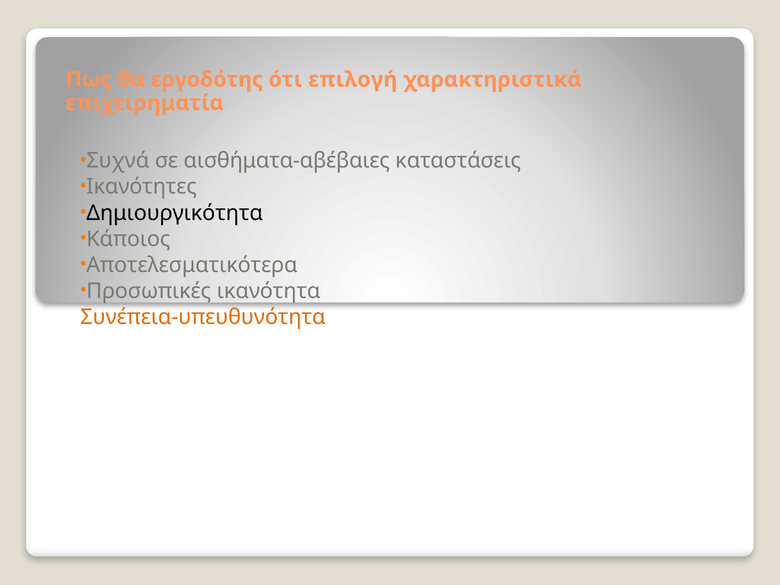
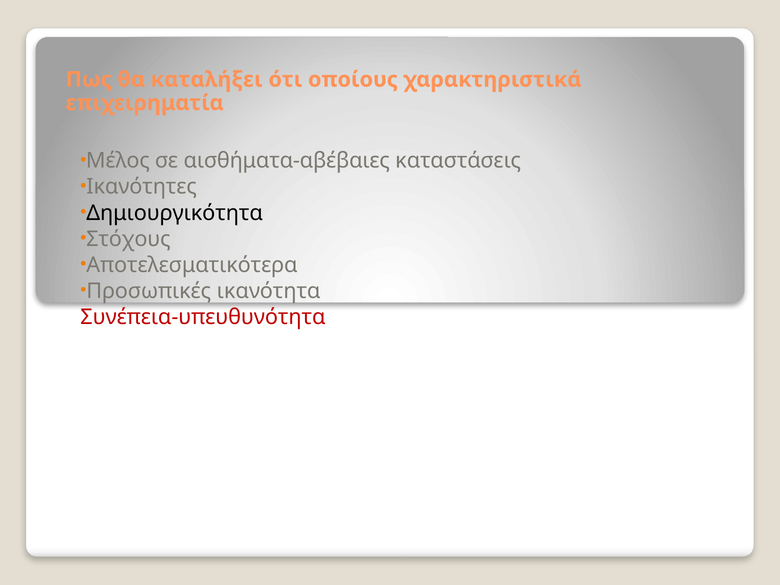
εργοδότης: εργοδότης -> καταλήξει
επιλογή: επιλογή -> οποίους
Συχνά: Συχνά -> Μέλος
Κάποιος: Κάποιος -> Στόχους
Συνέπεια-υπευθυνότητα colour: orange -> red
